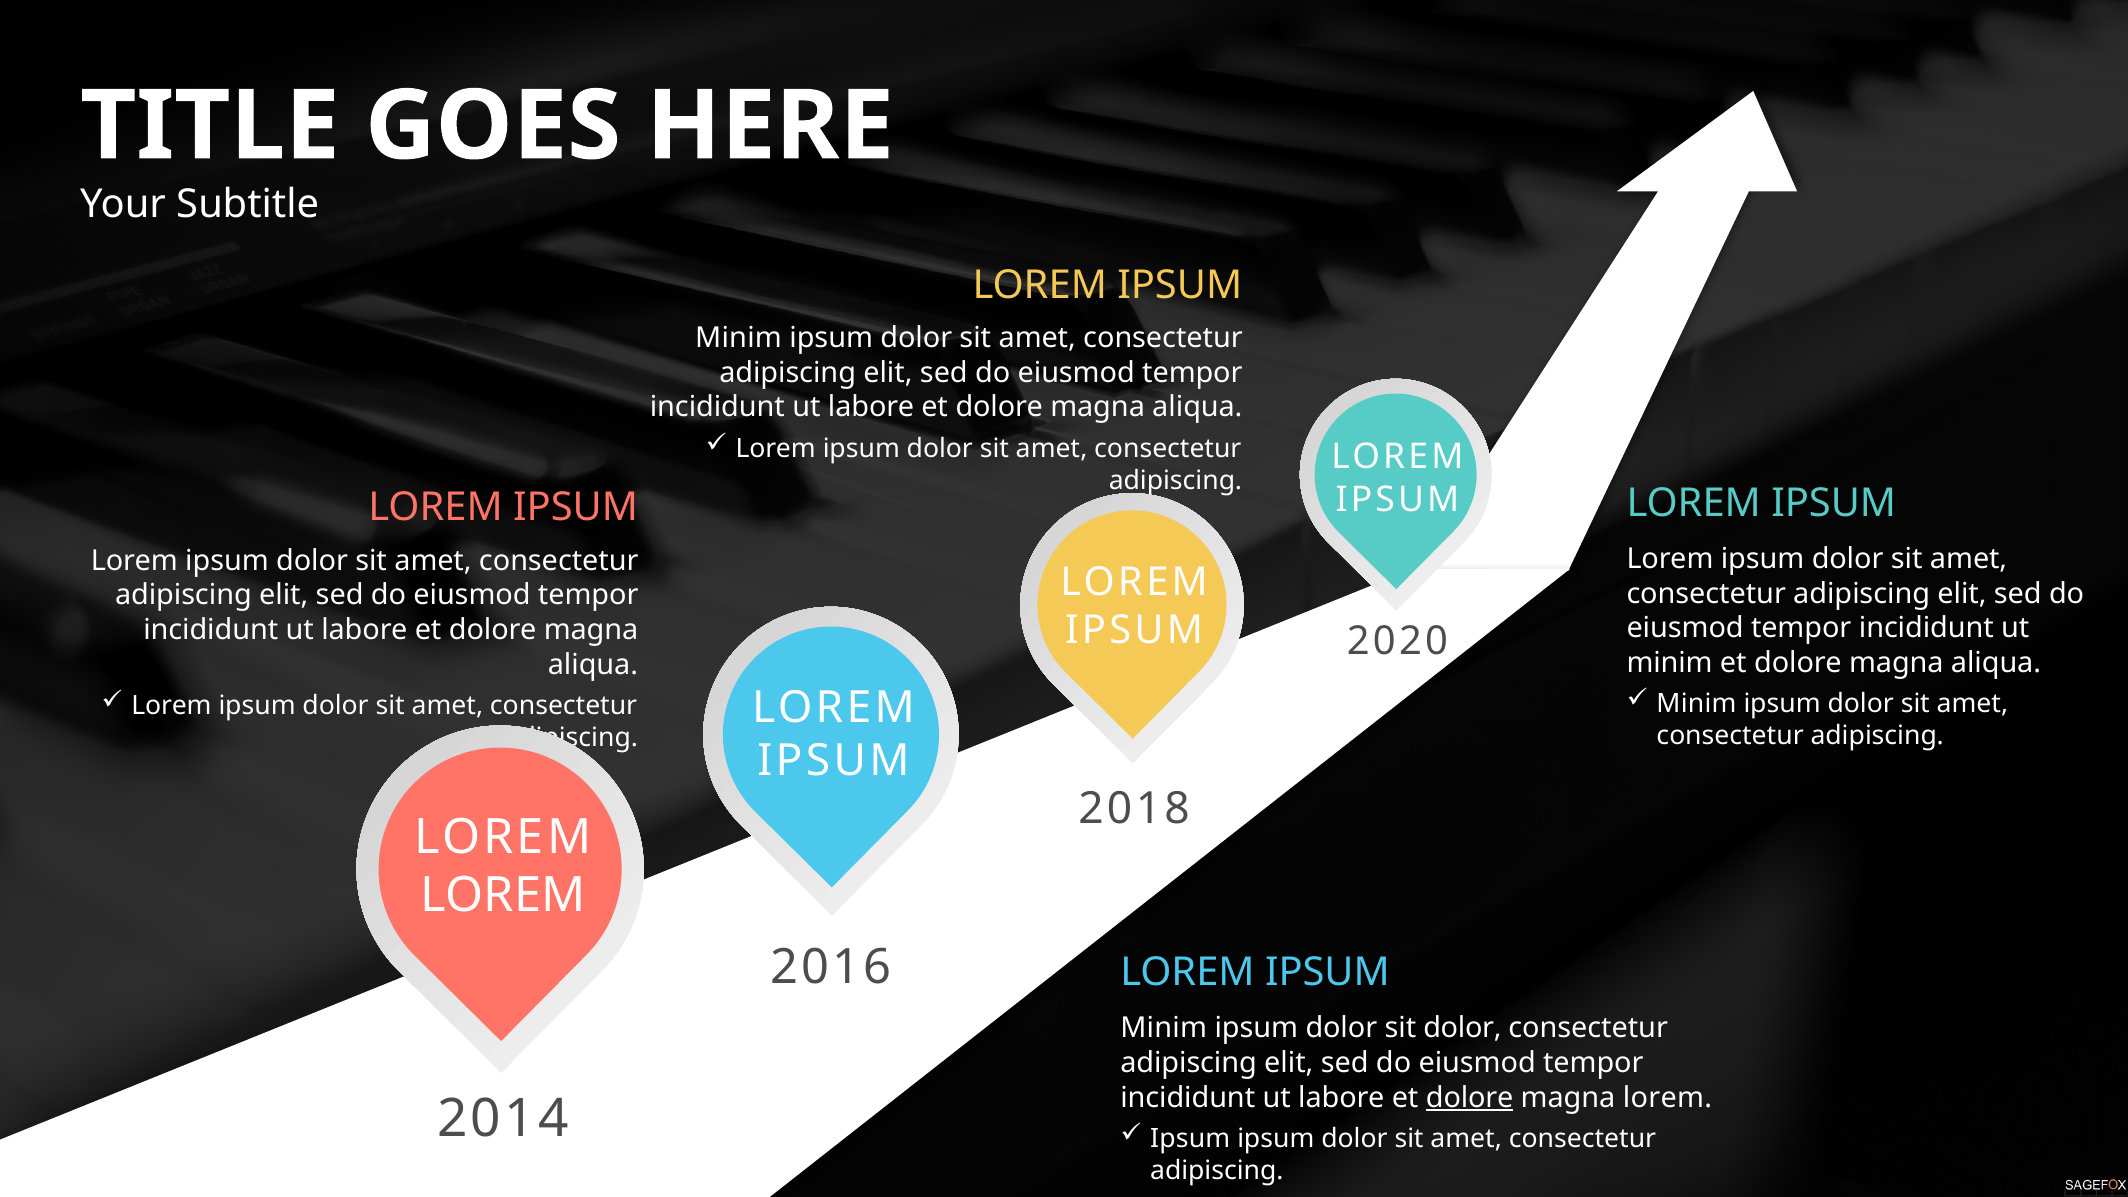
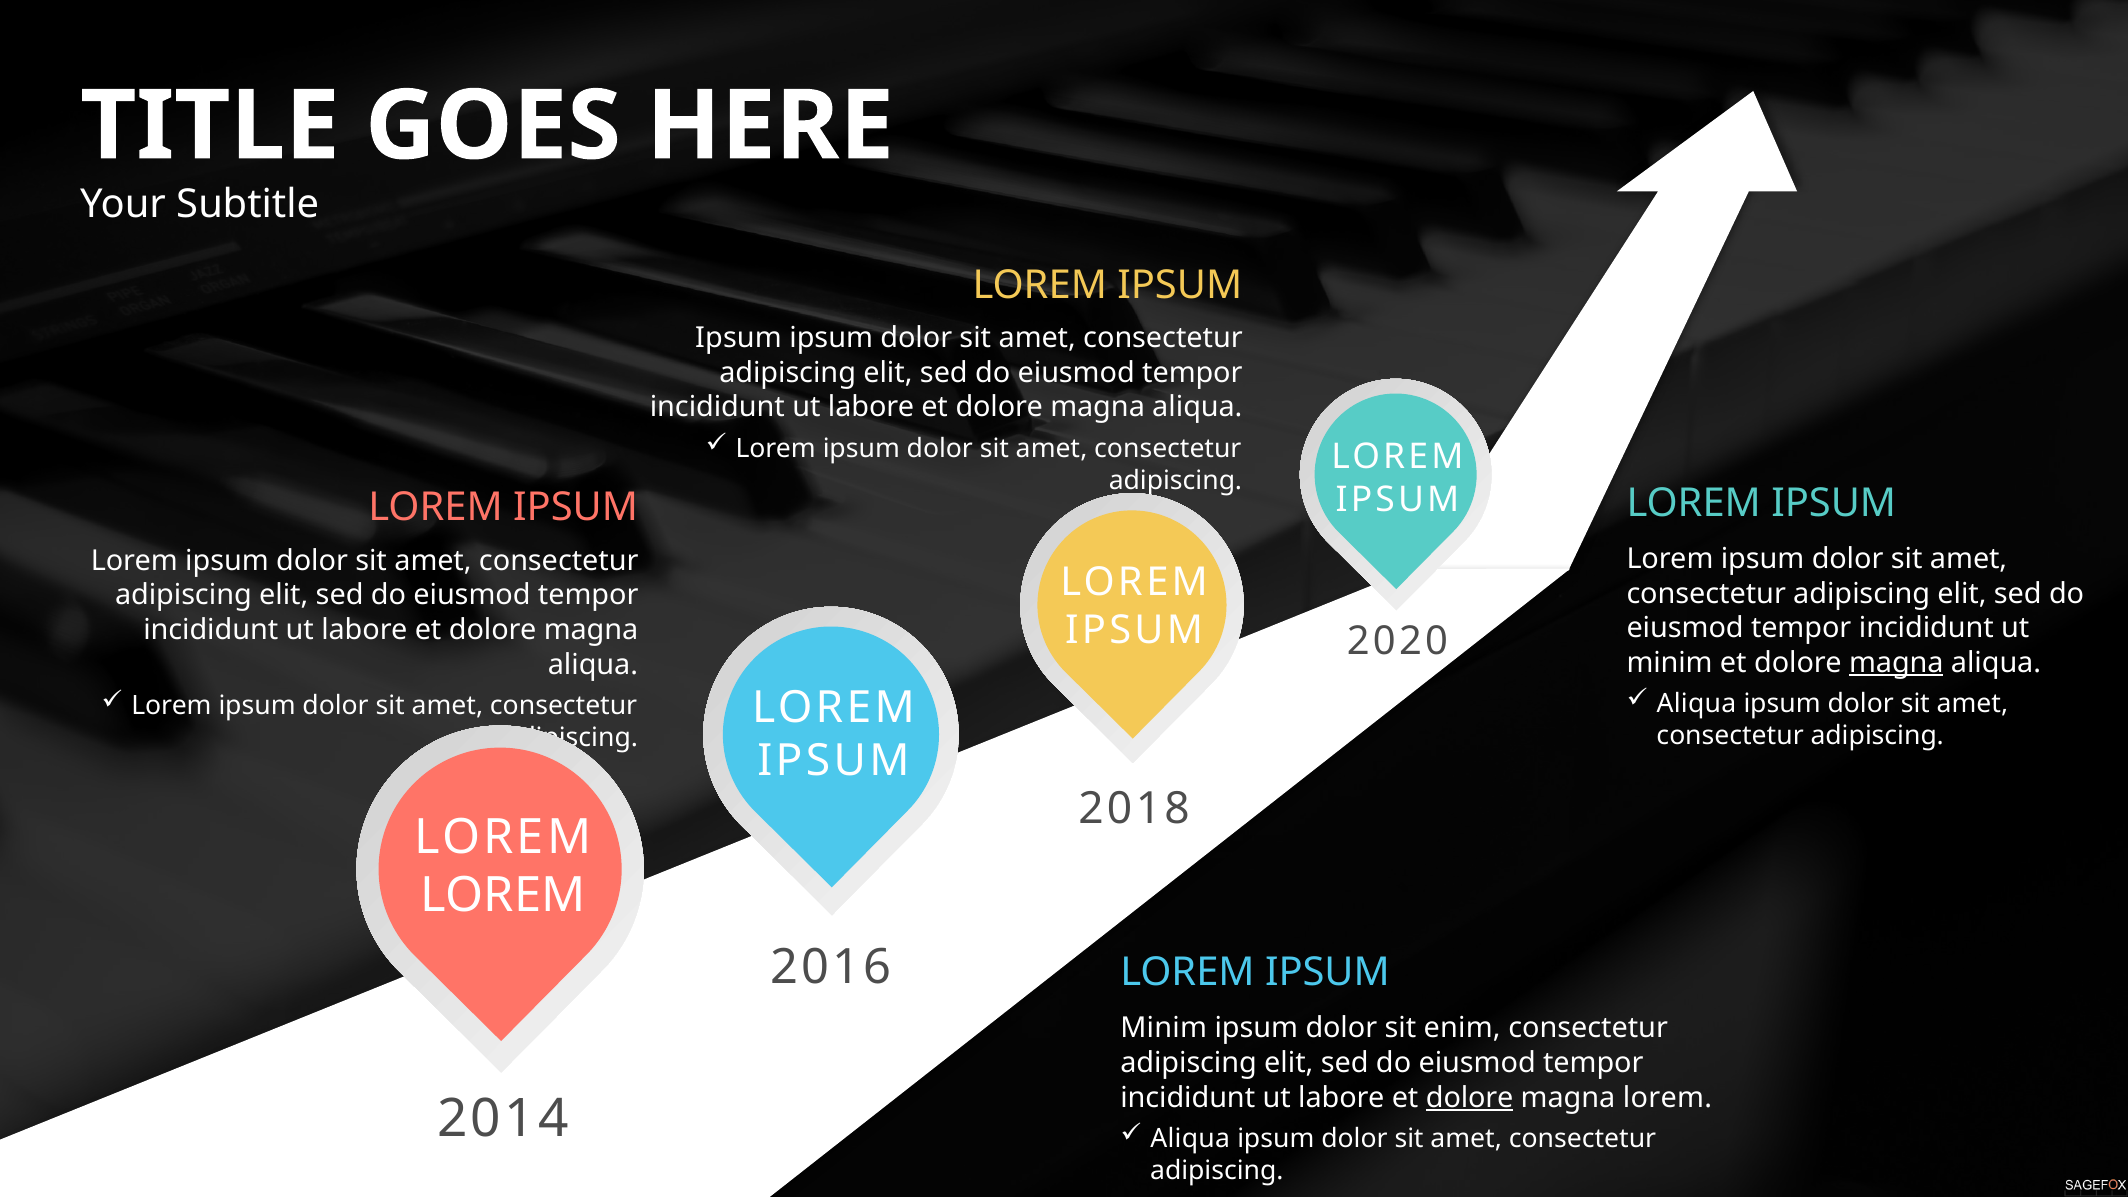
Minim at (739, 338): Minim -> Ipsum
magna at (1896, 663) underline: none -> present
Minim at (1696, 704): Minim -> Aliqua
sit dolor: dolor -> enim
Ipsum at (1190, 1139): Ipsum -> Aliqua
